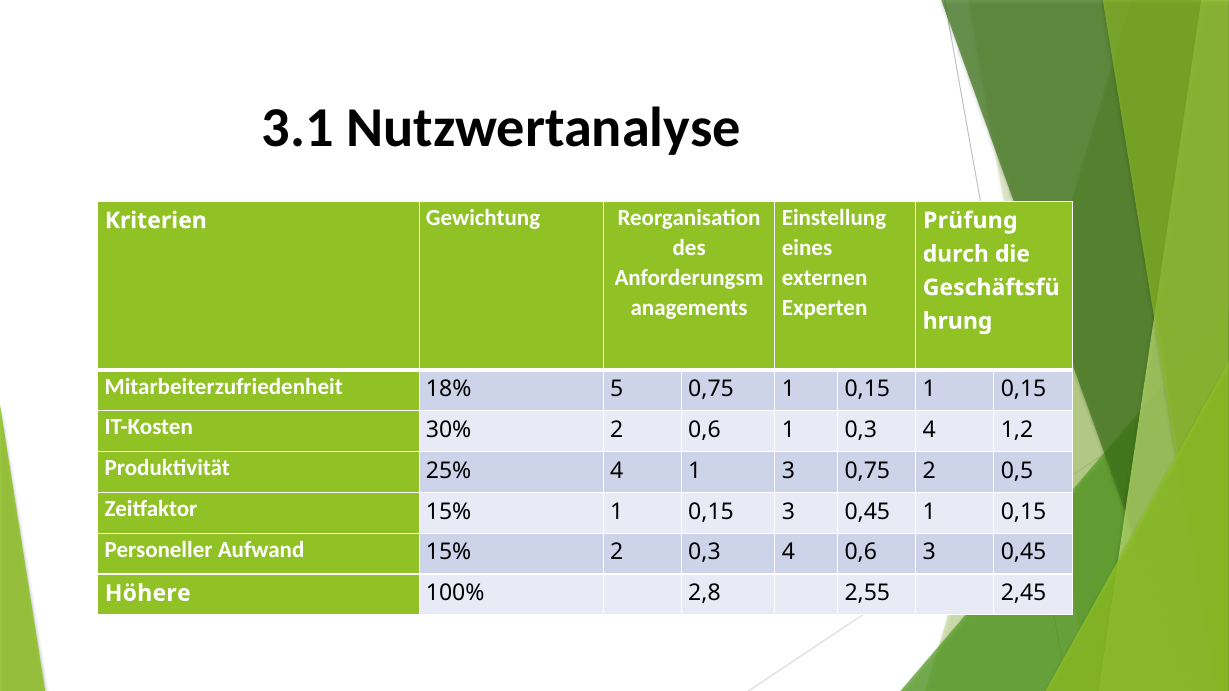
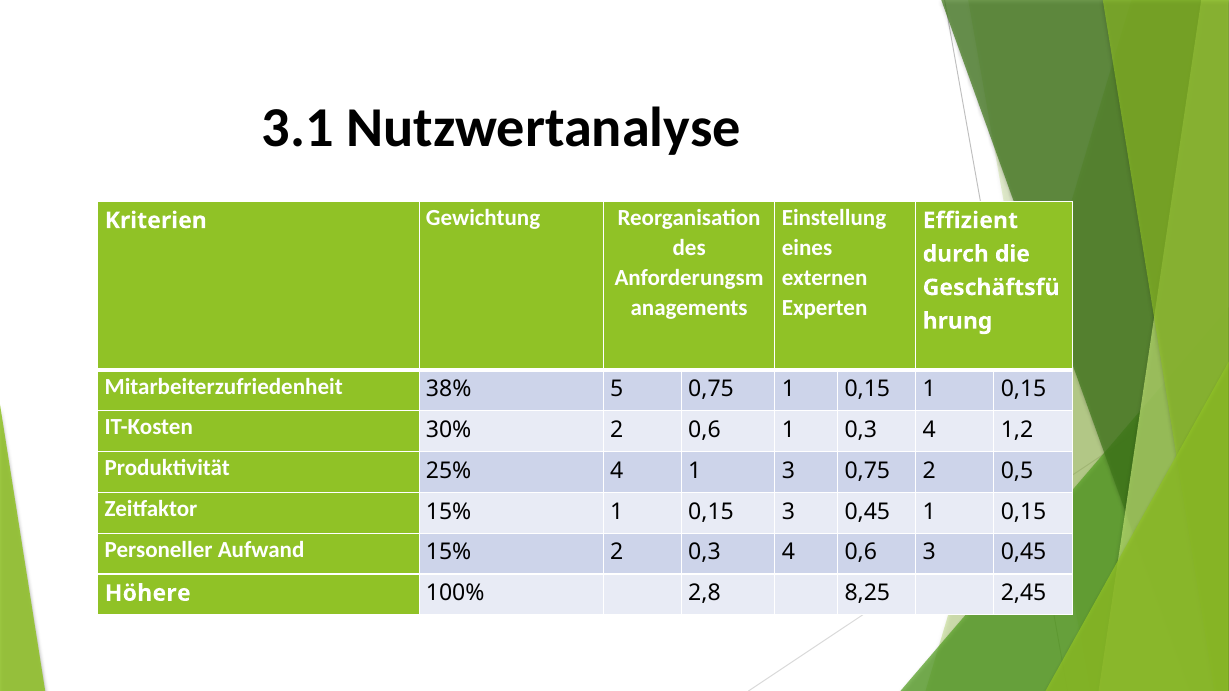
Prüfung: Prüfung -> Effizient
18%: 18% -> 38%
2,55: 2,55 -> 8,25
